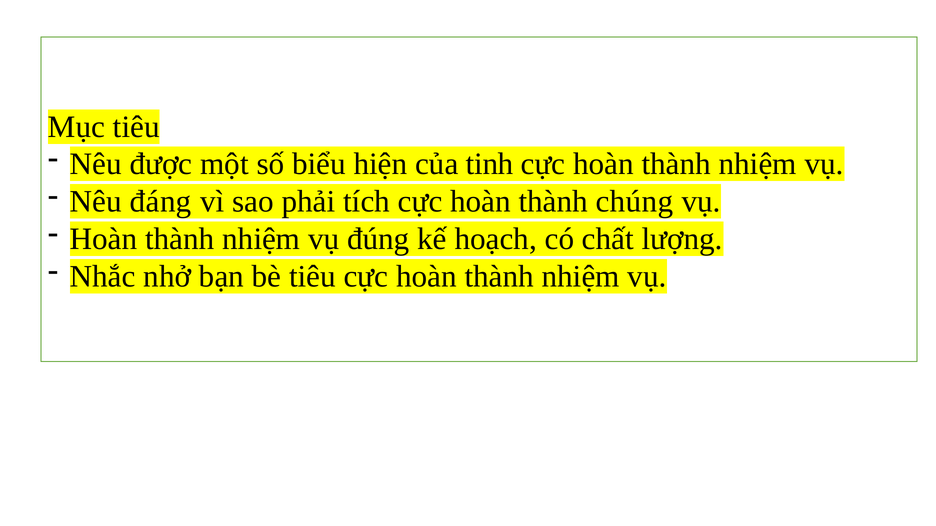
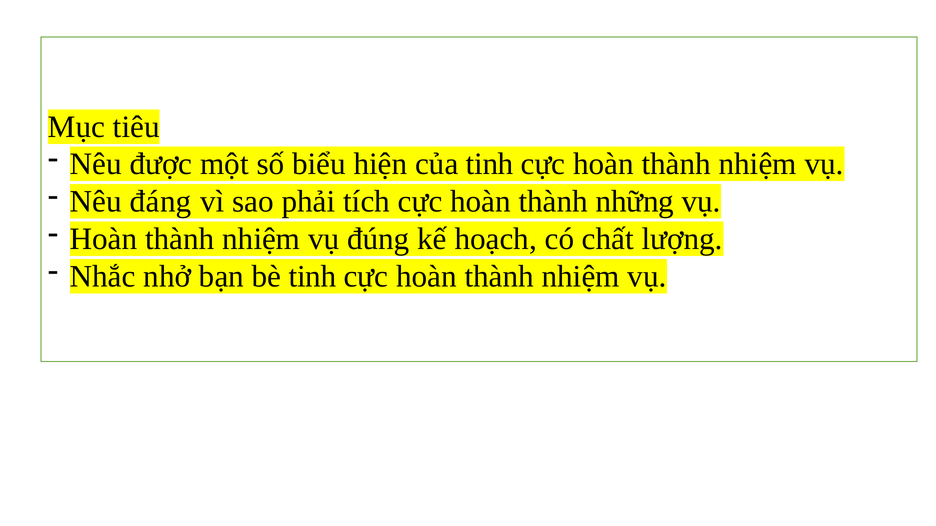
chúng: chúng -> những
bè tiêu: tiêu -> tinh
